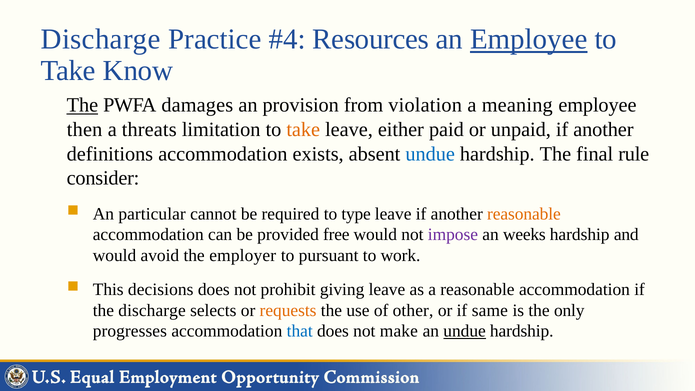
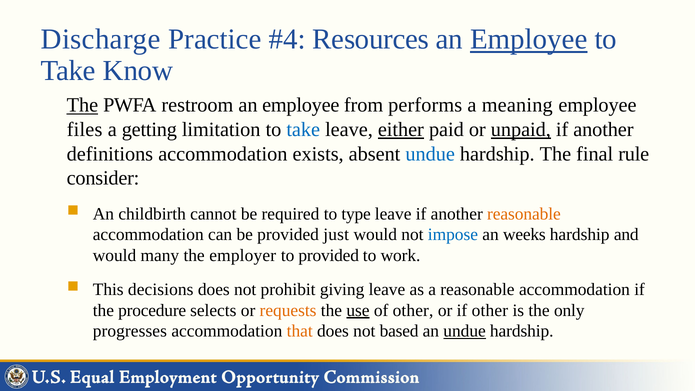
damages: damages -> restroom
provision at (301, 105): provision -> employee
violation: violation -> performs
then: then -> files
threats: threats -> getting
take at (303, 130) colour: orange -> blue
either underline: none -> present
unpaid underline: none -> present
particular: particular -> childbirth
free: free -> just
impose colour: purple -> blue
avoid: avoid -> many
to pursuant: pursuant -> provided
the discharge: discharge -> procedure
use underline: none -> present
if same: same -> other
that colour: blue -> orange
make: make -> based
